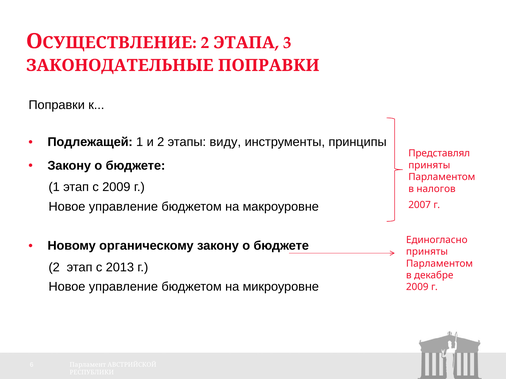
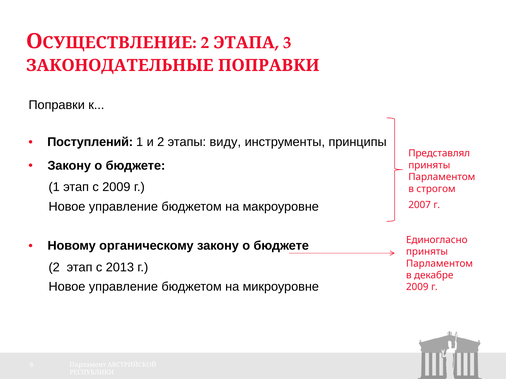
Подлежащей: Подлежащей -> Поступлений
налогов: налогов -> строгом
